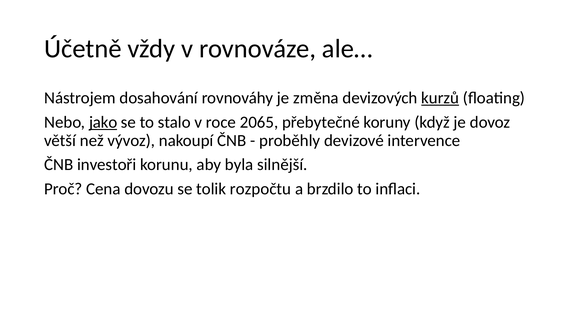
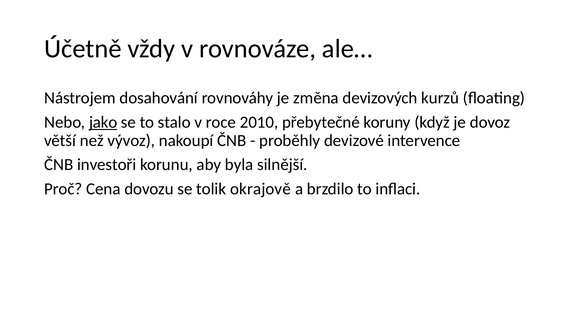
kurzů underline: present -> none
2065: 2065 -> 2010
rozpočtu: rozpočtu -> okrajově
